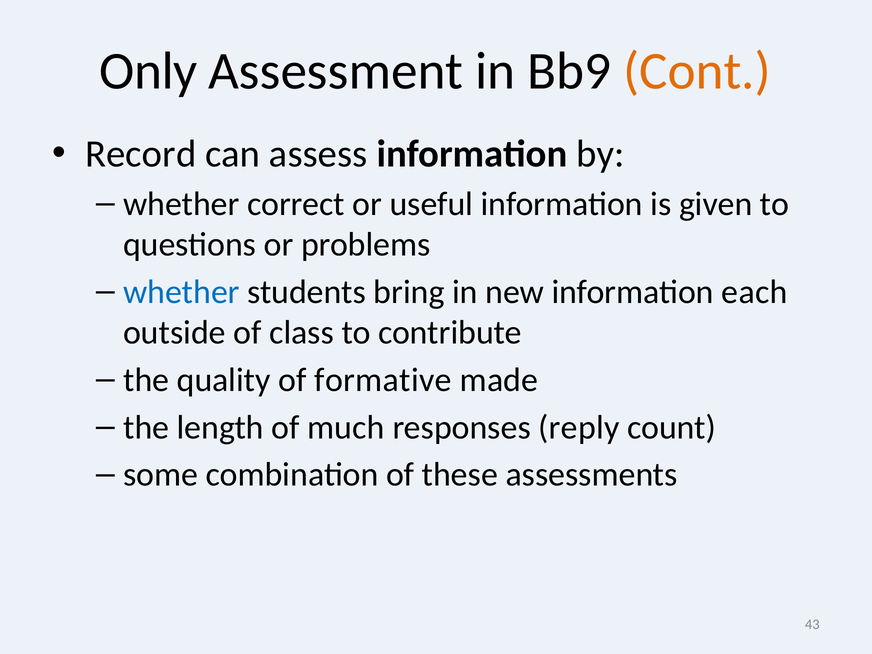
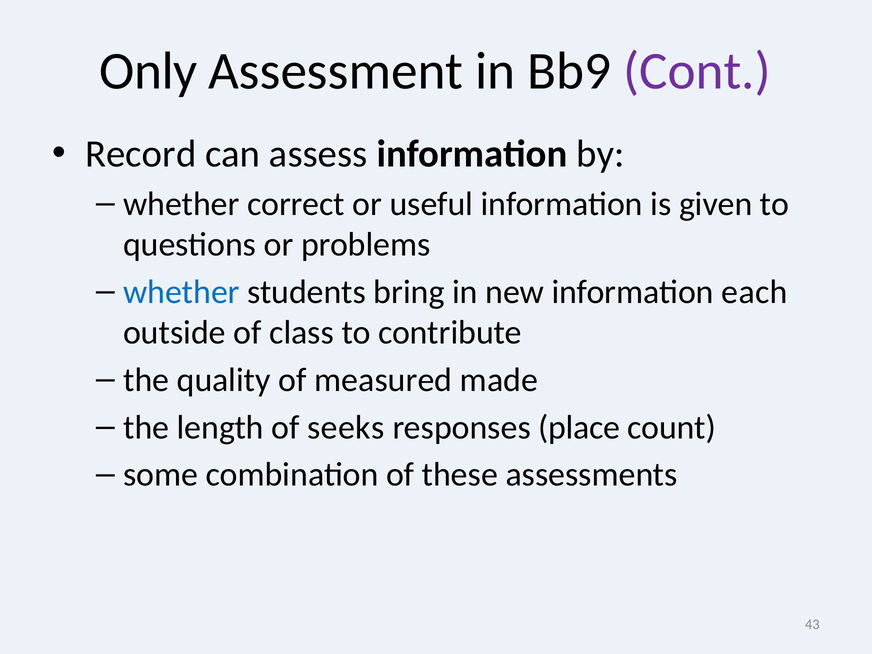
Cont colour: orange -> purple
formative: formative -> measured
much: much -> seeks
reply: reply -> place
